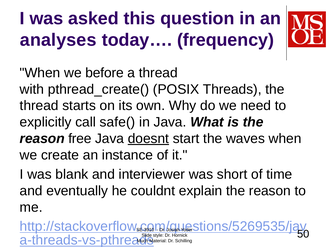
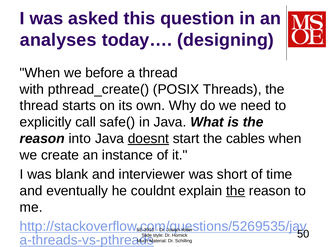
frequency: frequency -> designing
free: free -> into
waves: waves -> cables
the at (236, 191) underline: none -> present
